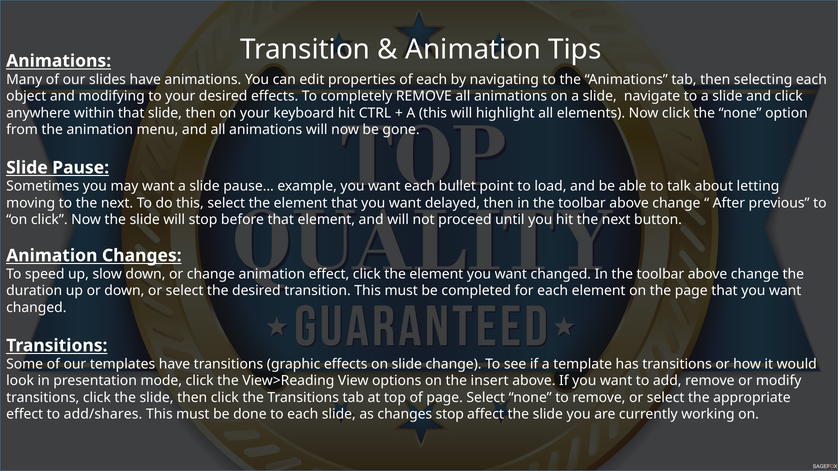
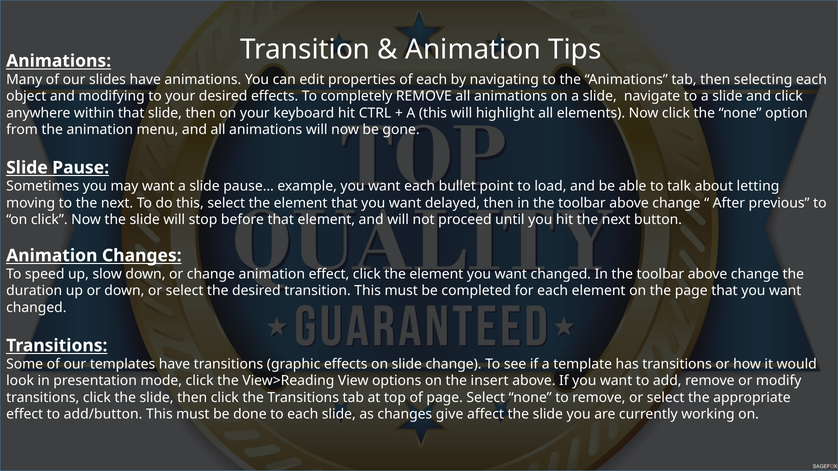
add/shares: add/shares -> add/button
changes stop: stop -> give
